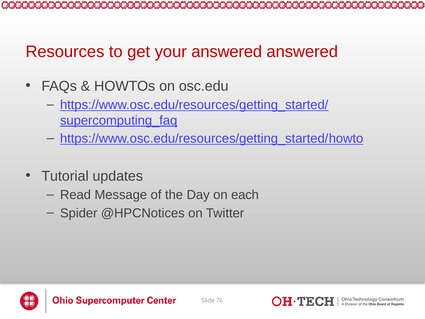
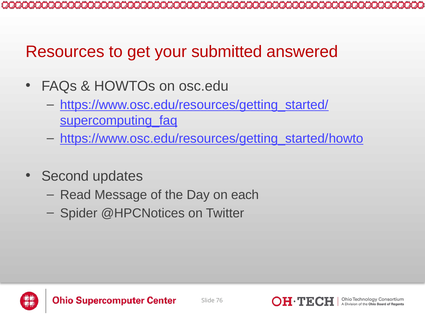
your answered: answered -> submitted
Tutorial: Tutorial -> Second
